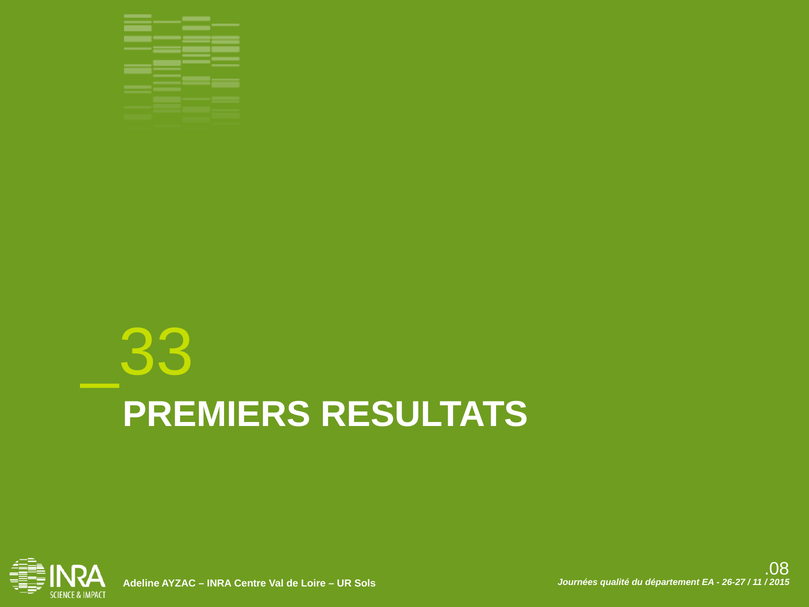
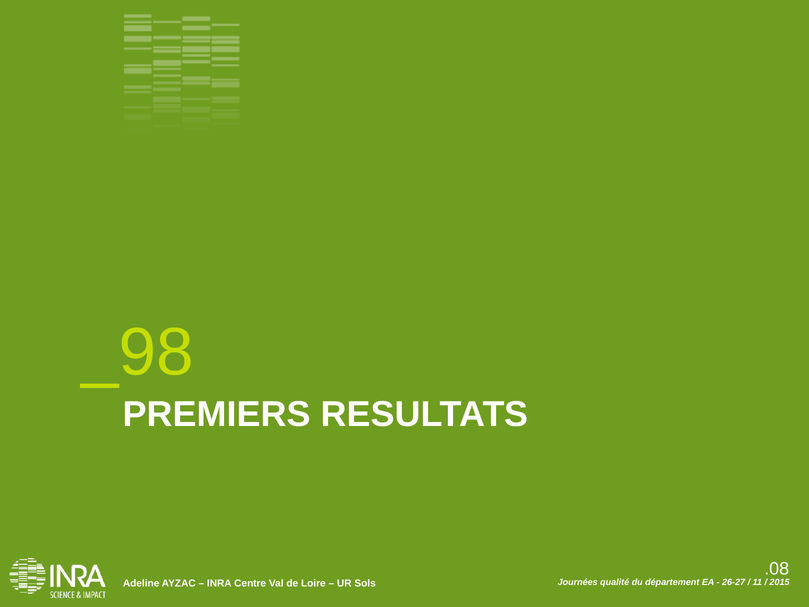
_33: _33 -> _98
